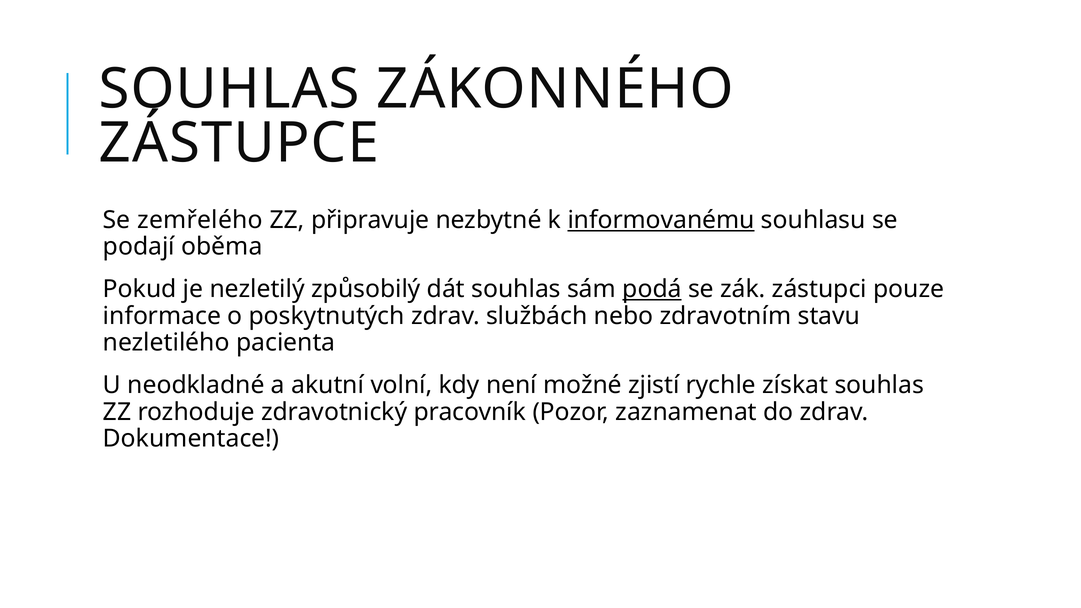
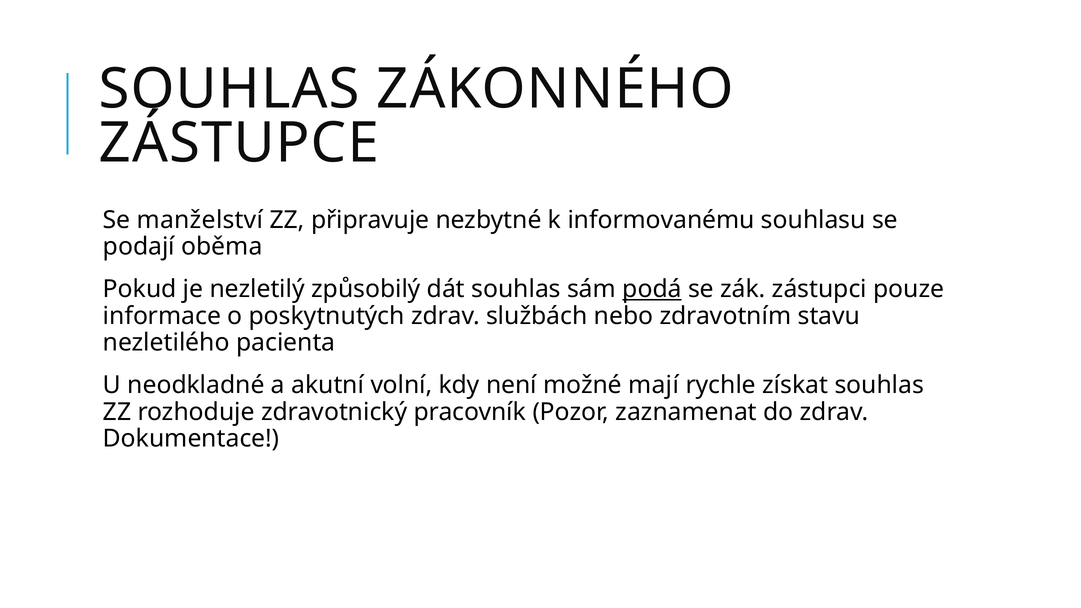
zemřelého: zemřelého -> manželství
informovanému underline: present -> none
zjistí: zjistí -> mají
